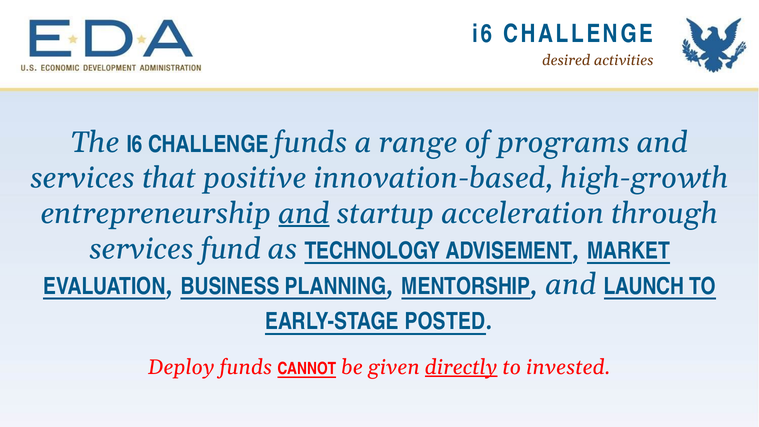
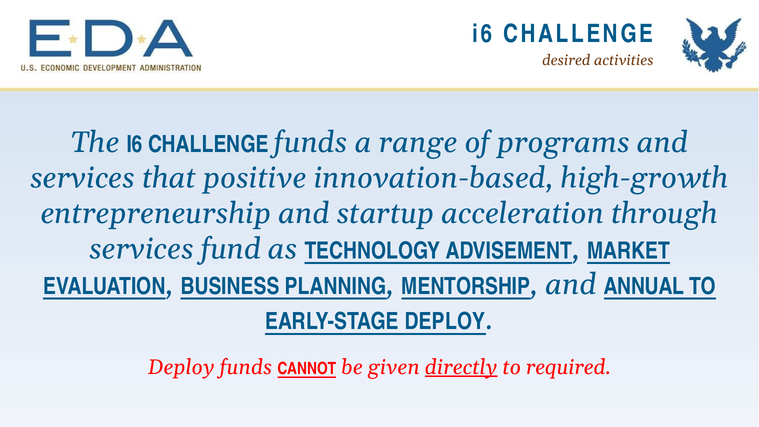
and at (304, 213) underline: present -> none
LAUNCH: LAUNCH -> ANNUAL
EARLY-STAGE POSTED: POSTED -> DEPLOY
invested: invested -> required
